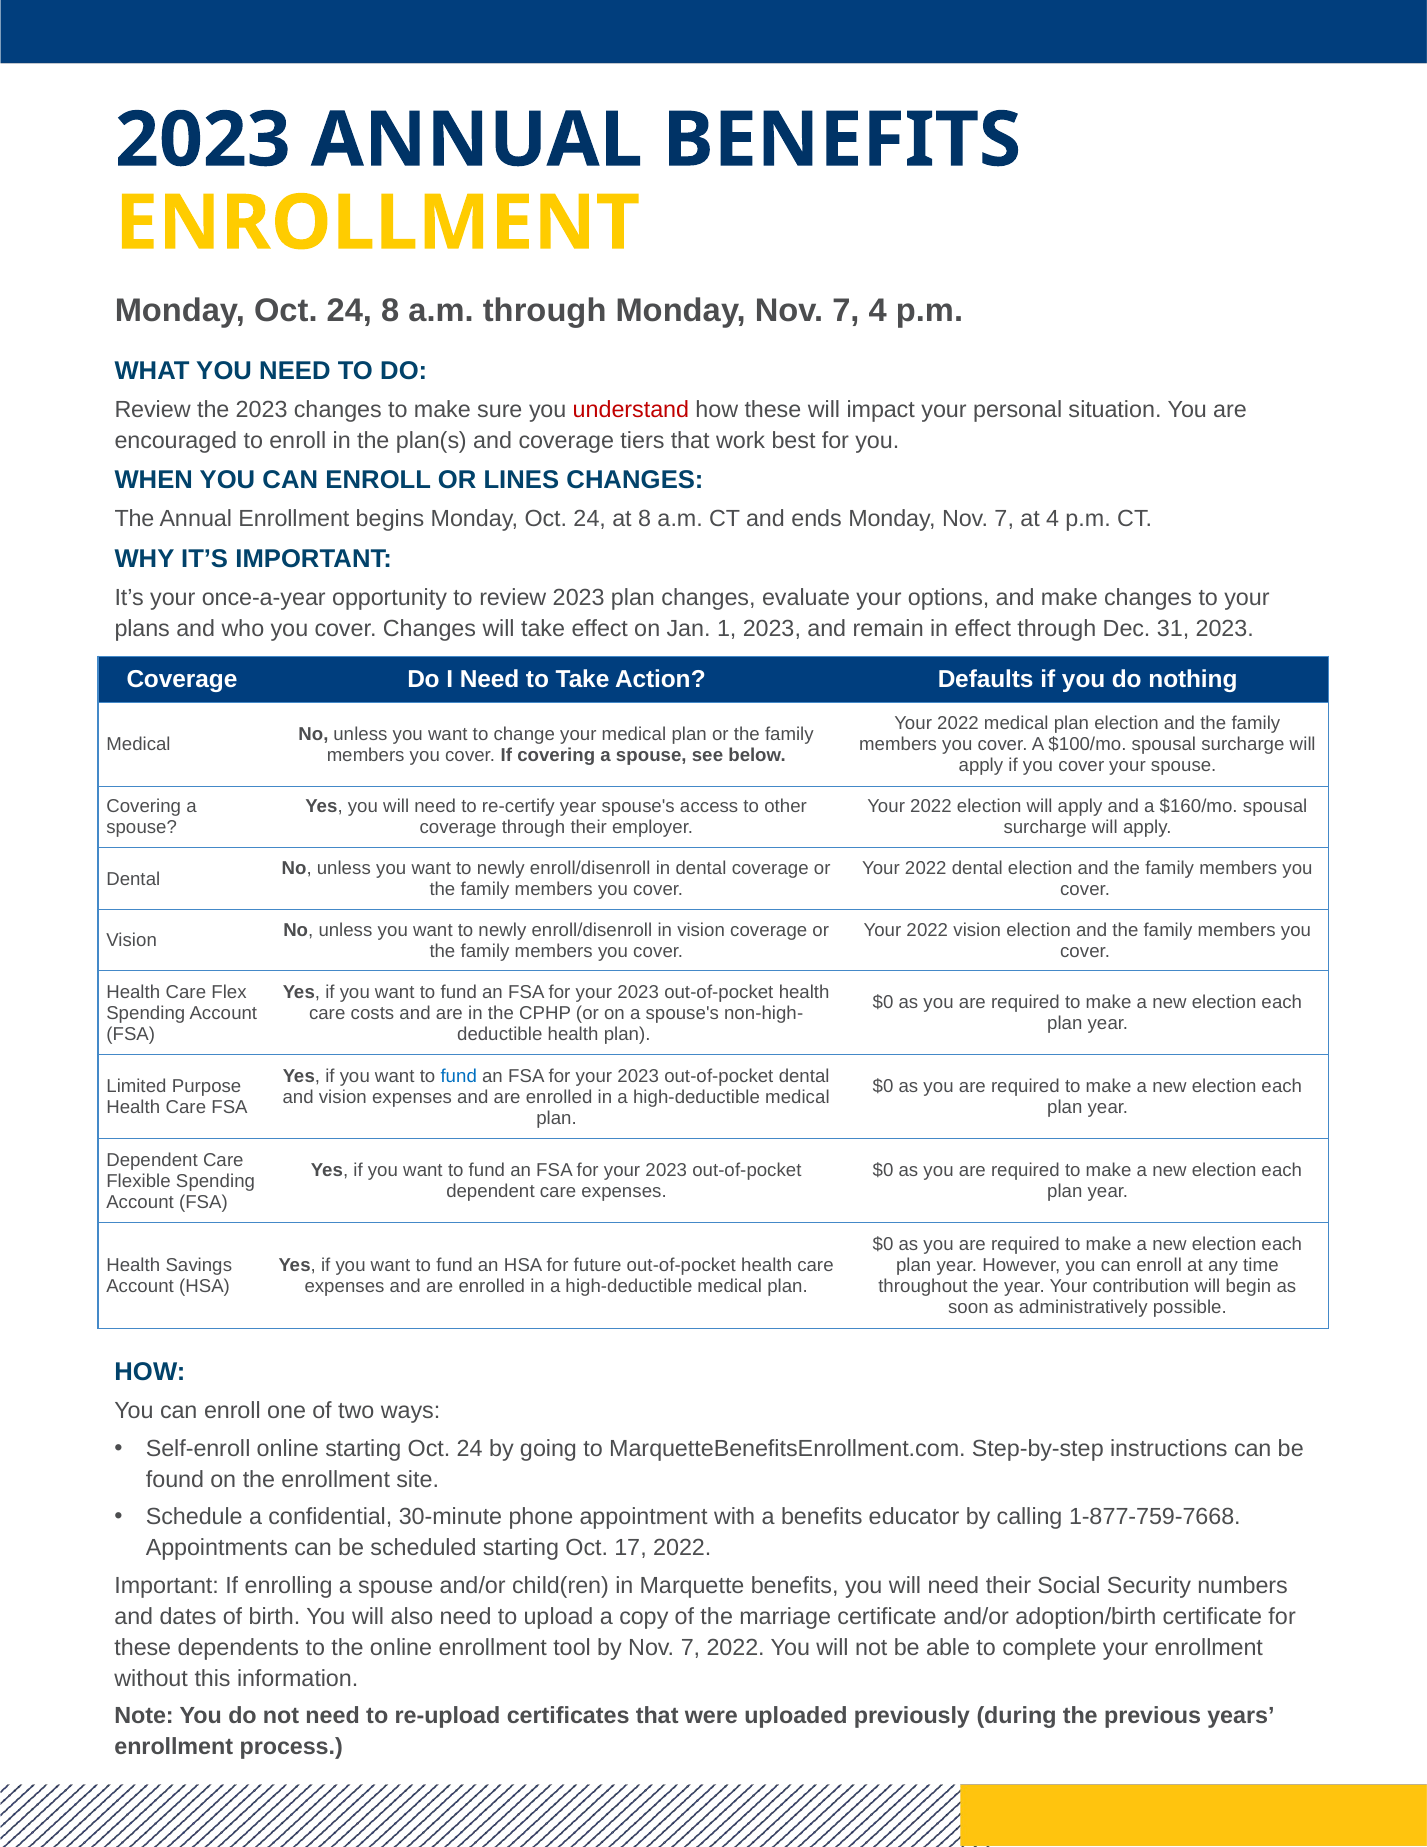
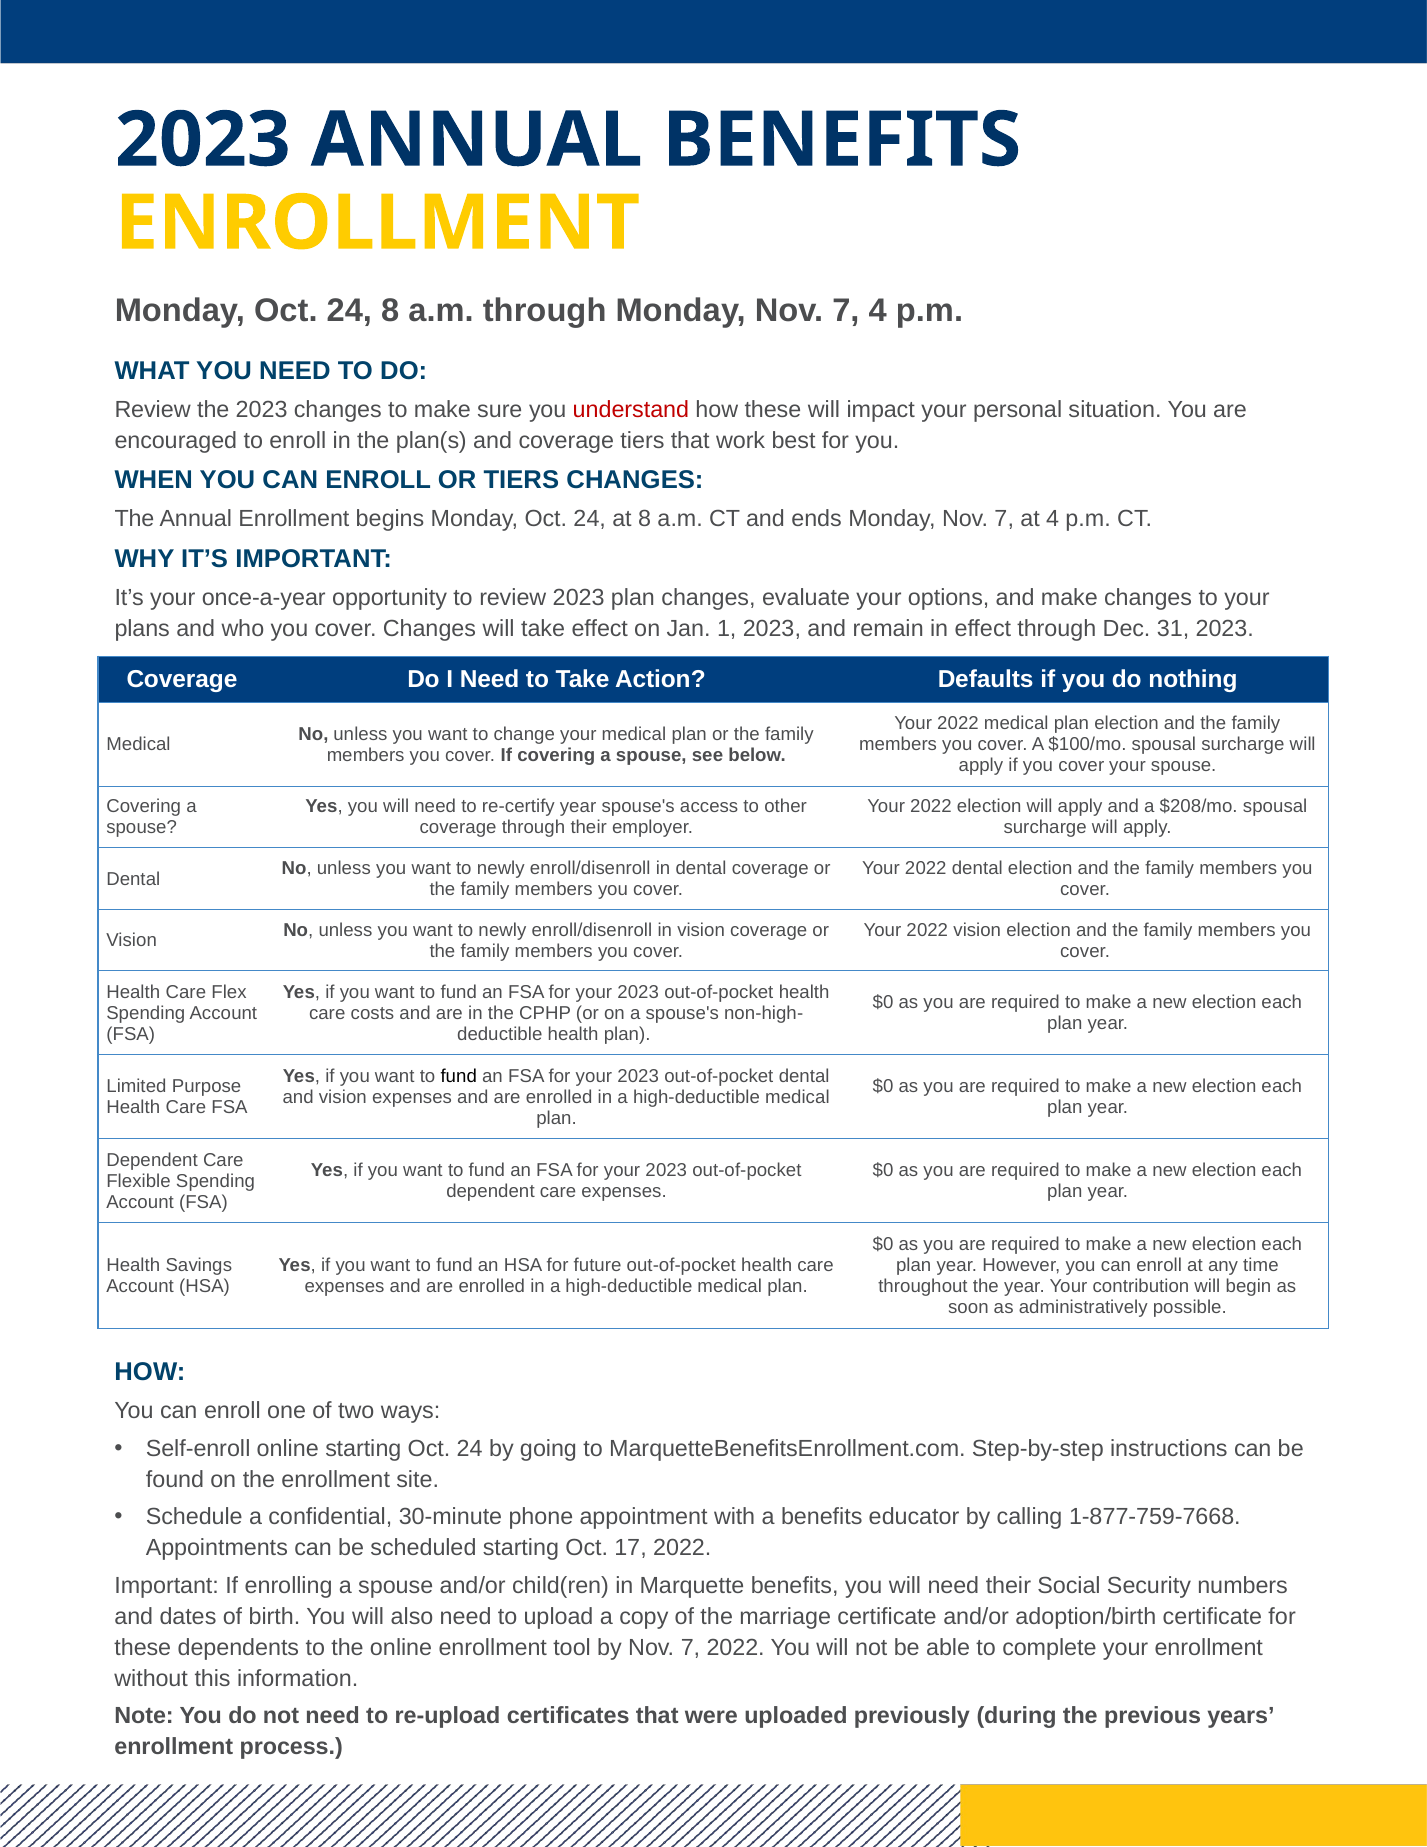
OR LINES: LINES -> TIERS
$160/mo: $160/mo -> $208/mo
fund at (459, 1076) colour: blue -> black
